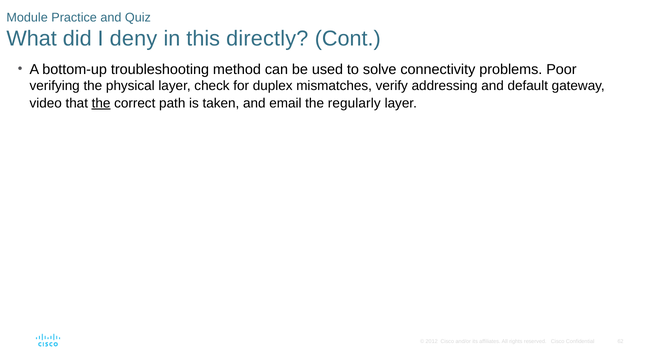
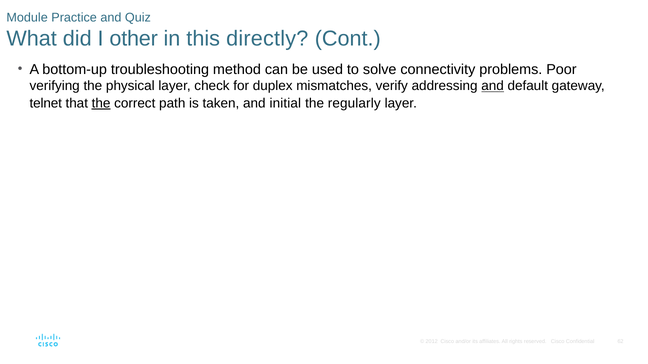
deny: deny -> other
and at (493, 86) underline: none -> present
video: video -> telnet
email: email -> initial
